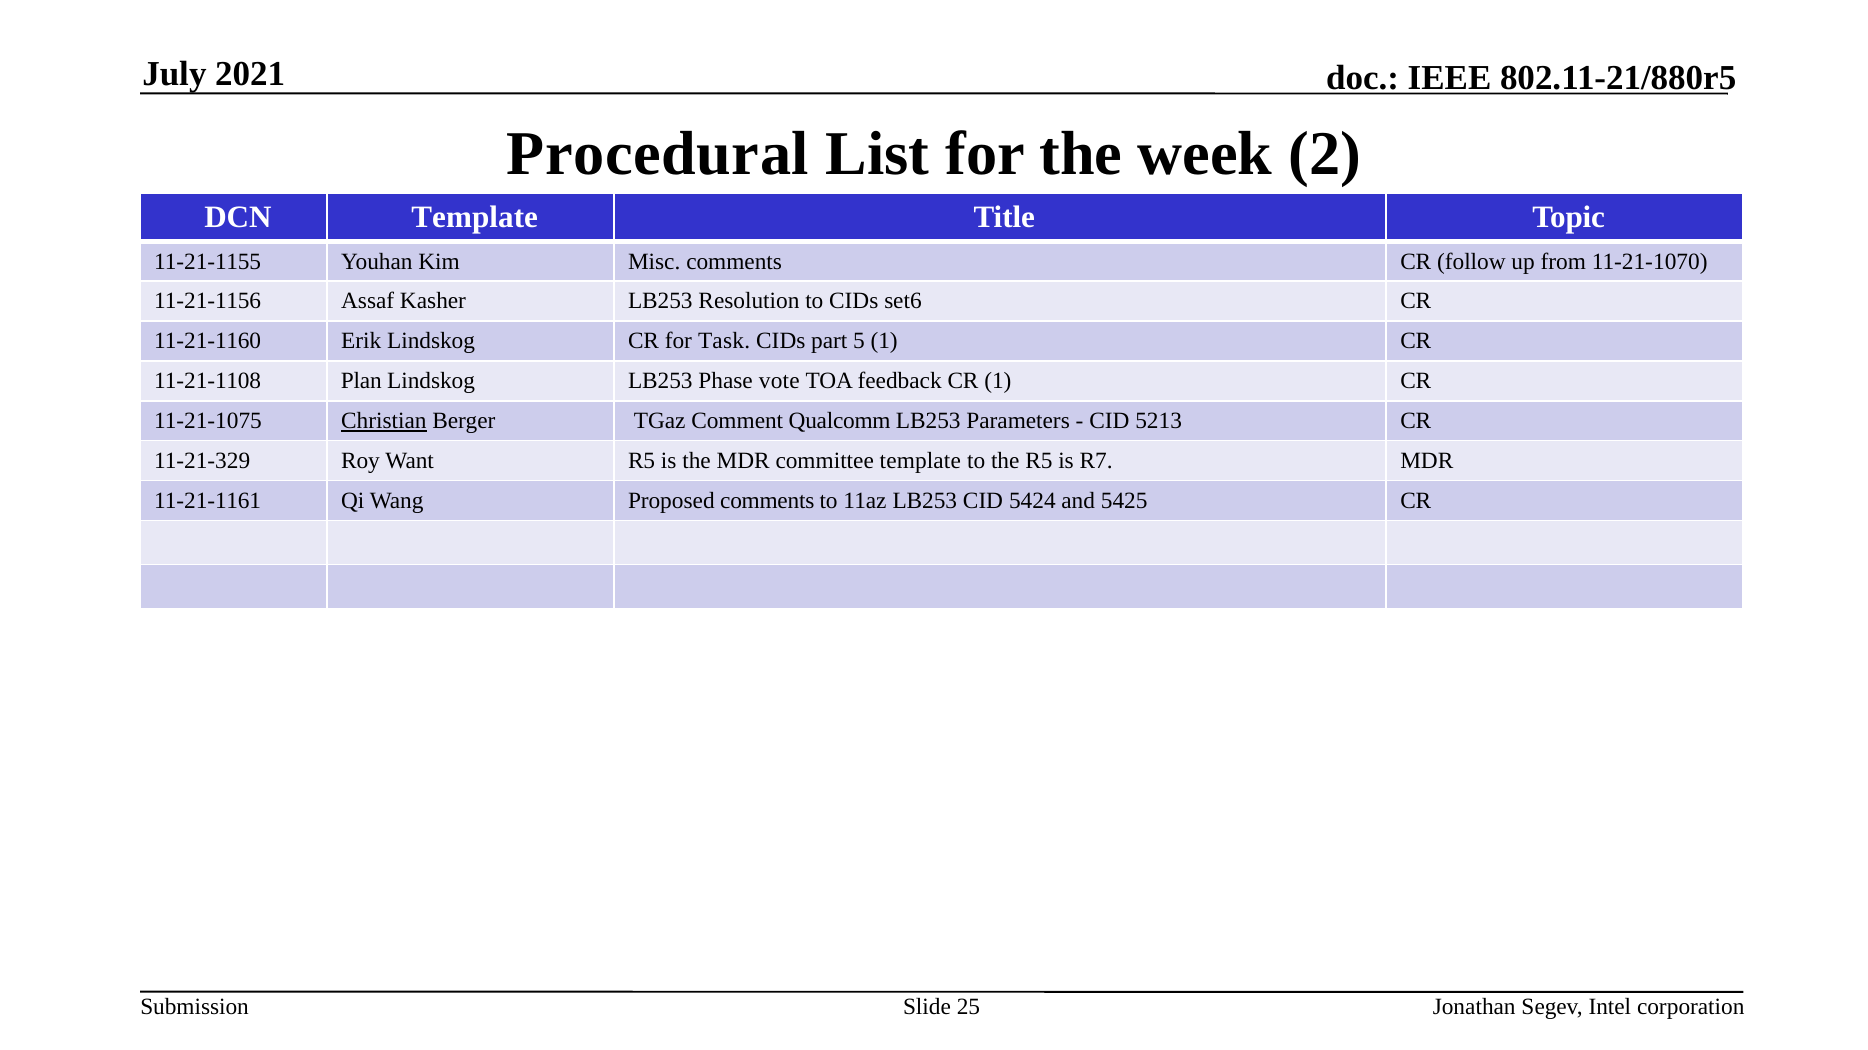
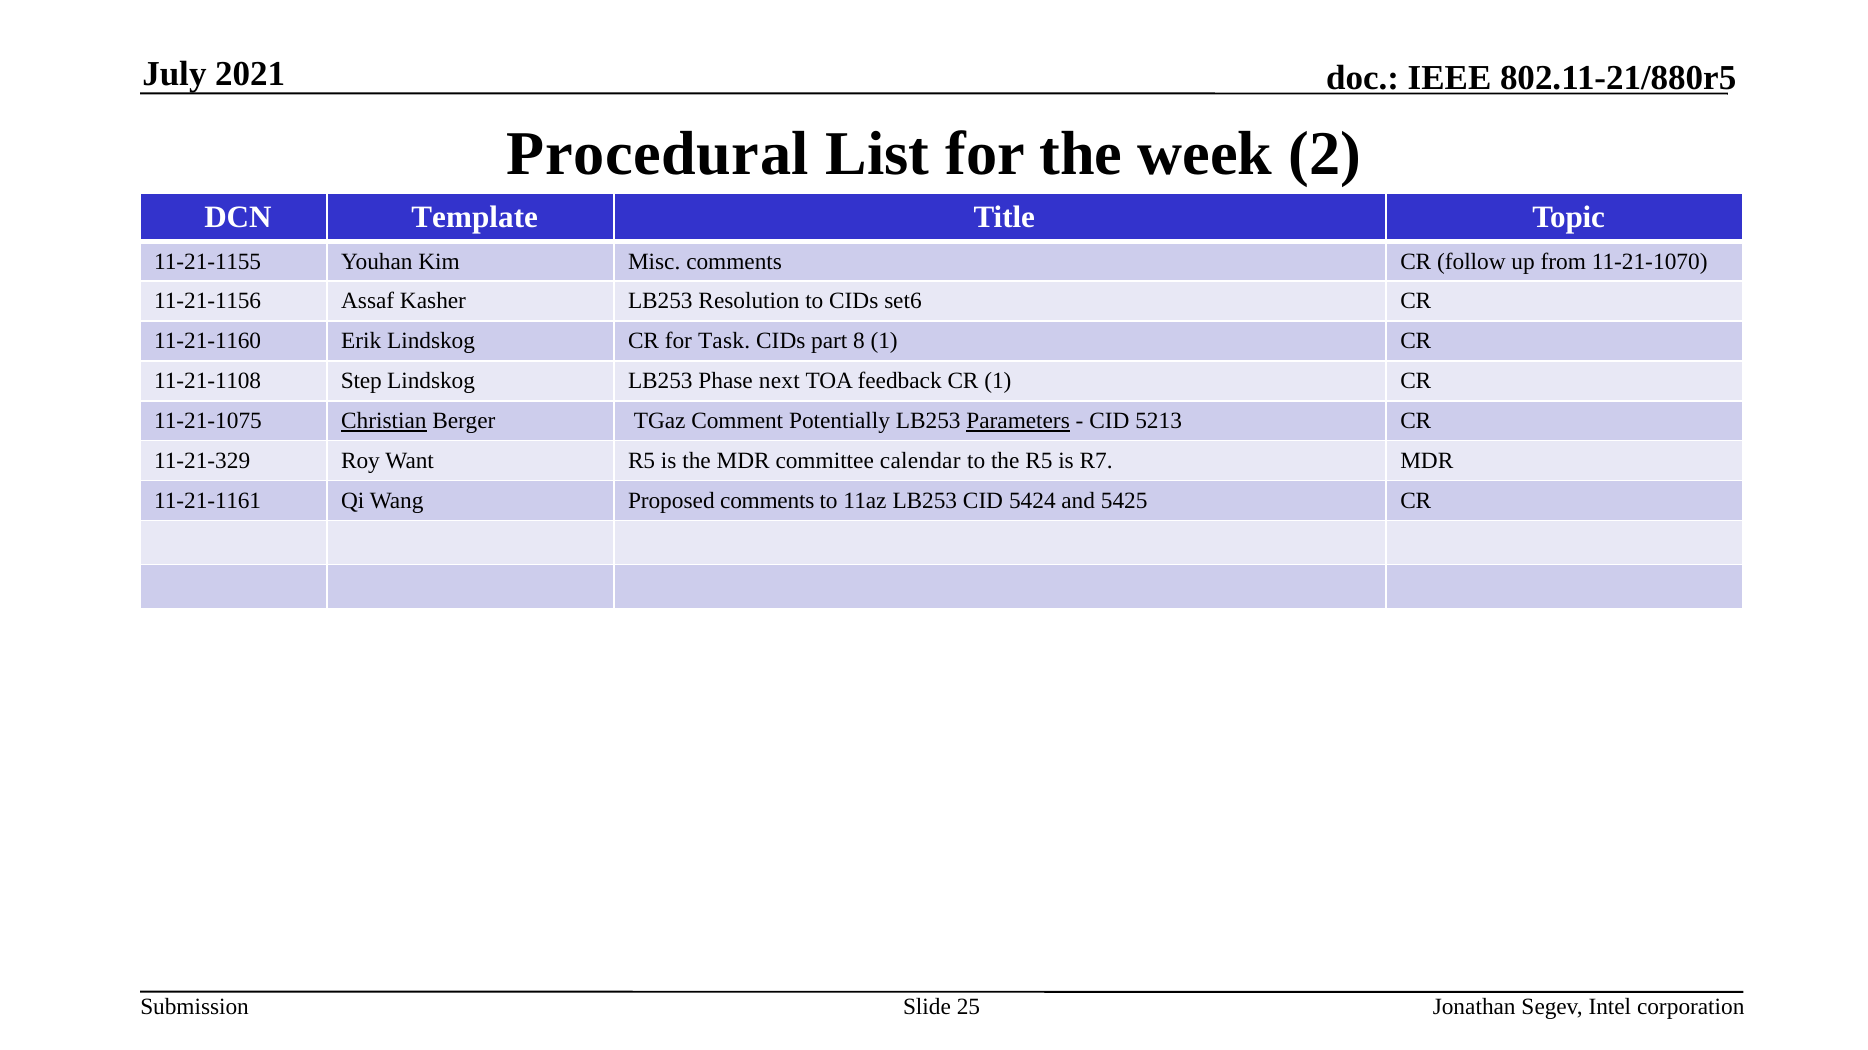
5: 5 -> 8
Plan: Plan -> Step
vote: vote -> next
Qualcomm: Qualcomm -> Potentially
Parameters underline: none -> present
committee template: template -> calendar
